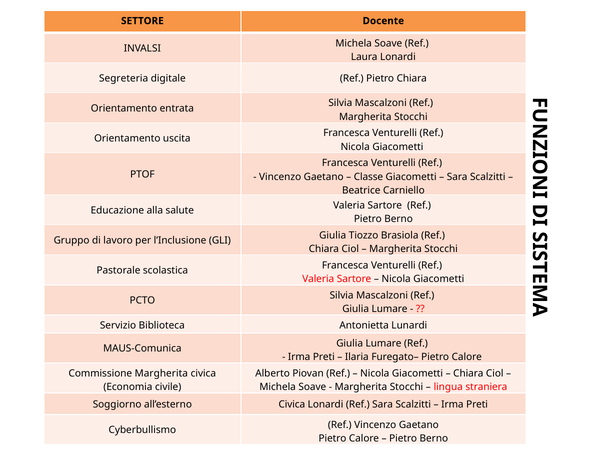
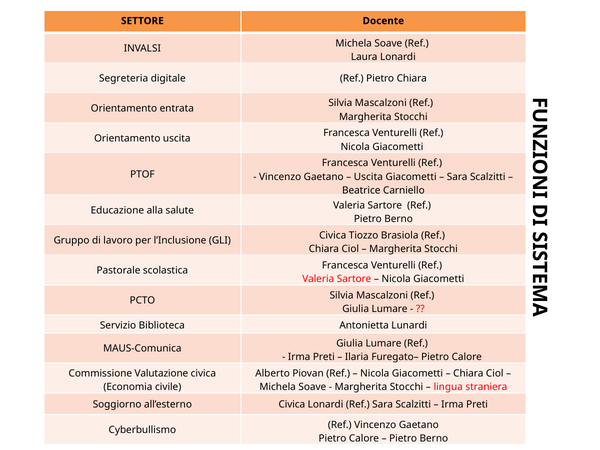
Classe at (368, 177): Classe -> Uscita
Giulia at (333, 235): Giulia -> Civica
Commissione Margherita: Margherita -> Valutazione
